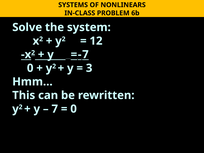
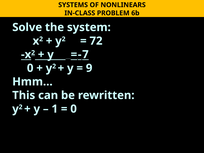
12: 12 -> 72
3: 3 -> 9
7 at (55, 109): 7 -> 1
